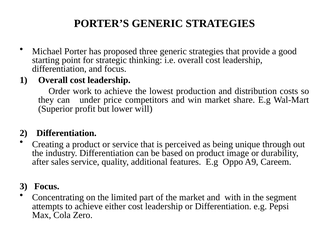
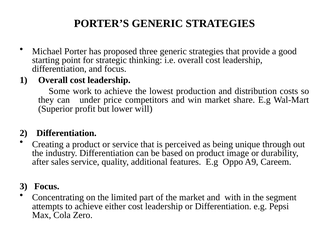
Order: Order -> Some
